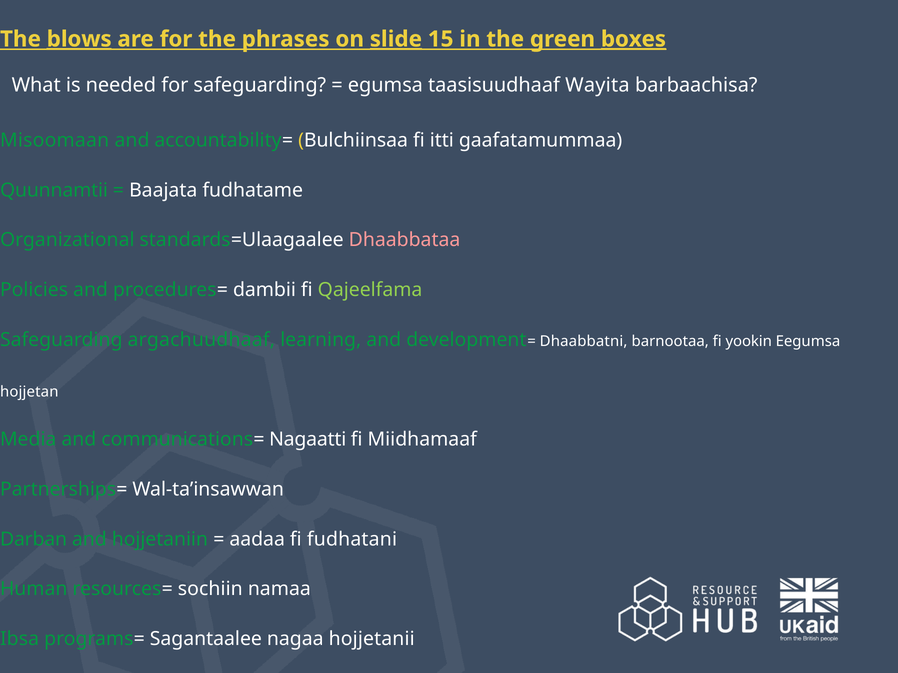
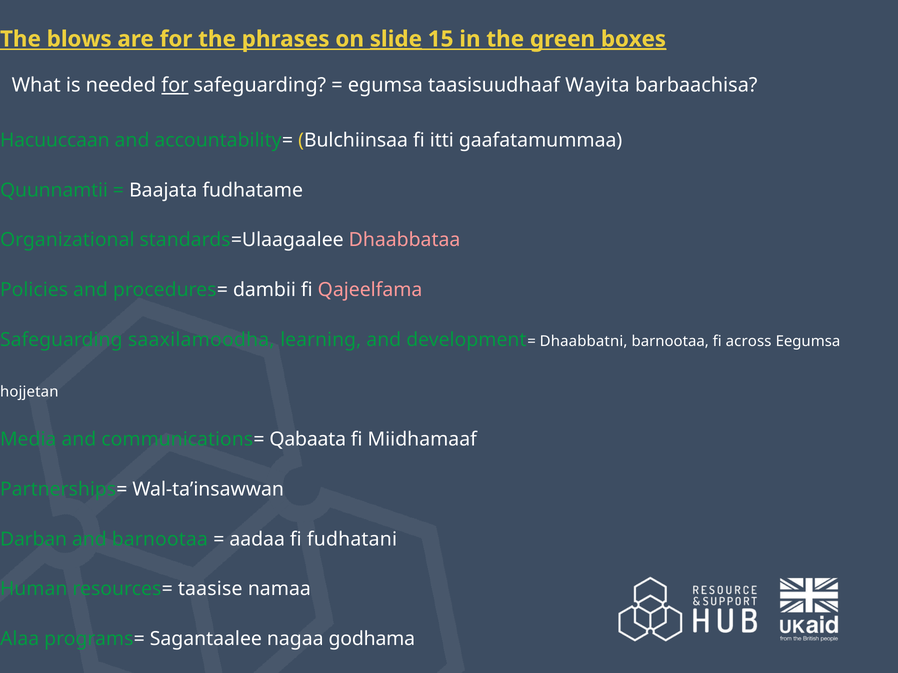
blows underline: present -> none
for at (175, 85) underline: none -> present
Misoomaan: Misoomaan -> Hacuuccaan
Qajeelfama colour: light green -> pink
argachuudhaaf: argachuudhaaf -> saaxilamoodha
yookin: yookin -> across
Nagaatti: Nagaatti -> Qabaata
and hojjetaniin: hojjetaniin -> barnootaa
sochiin: sochiin -> taasise
Ibsa: Ibsa -> Alaa
hojjetanii: hojjetanii -> godhama
